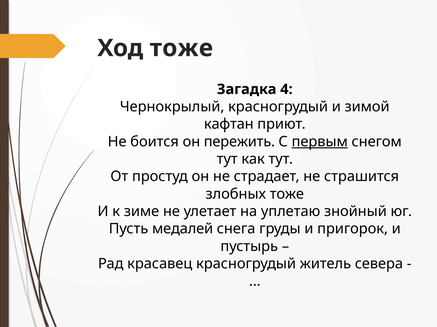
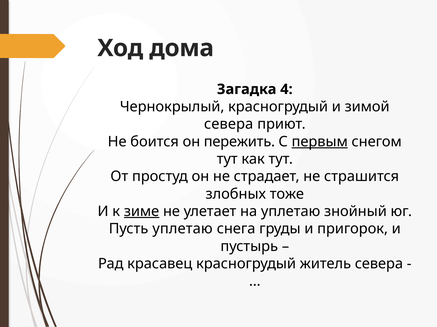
Ход тоже: тоже -> дома
кафтан at (229, 124): кафтан -> севера
зиме underline: none -> present
Пусть медалей: медалей -> уплетаю
